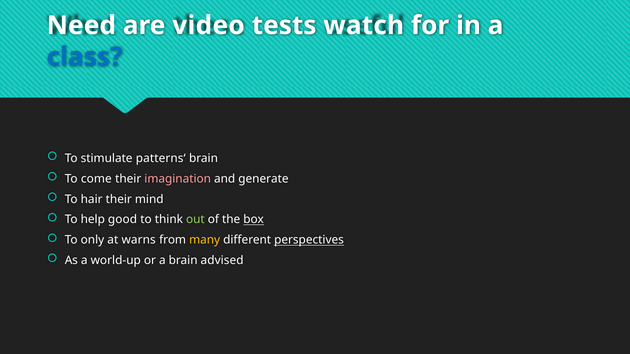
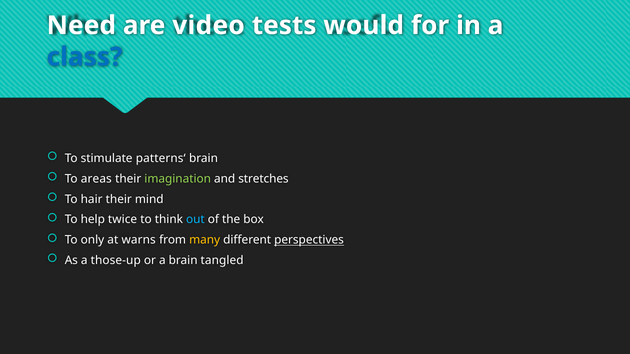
watch: watch -> would
come: come -> areas
imagination colour: pink -> light green
generate: generate -> stretches
good: good -> twice
out colour: light green -> light blue
box underline: present -> none
world-up: world-up -> those-up
advised: advised -> tangled
